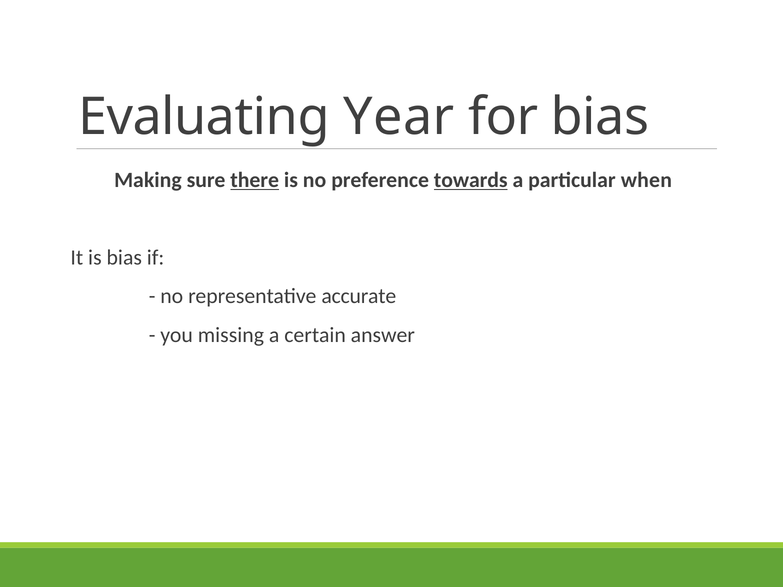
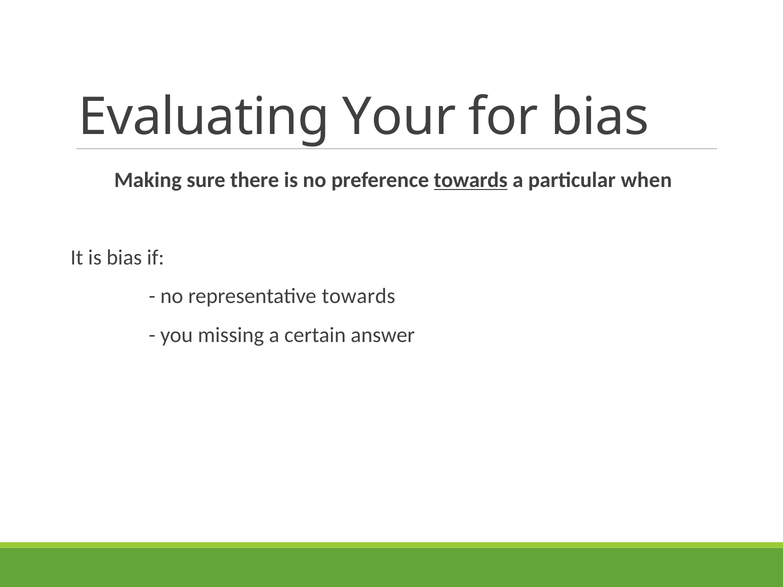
Year: Year -> Your
there underline: present -> none
representative accurate: accurate -> towards
